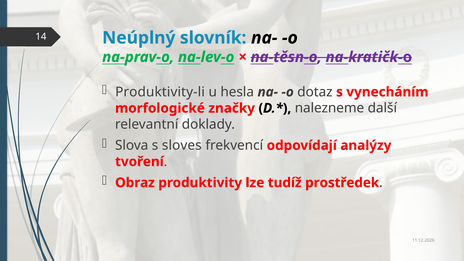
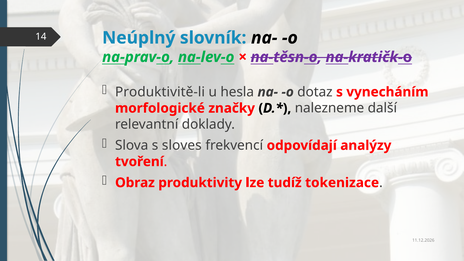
Produktivity-li: Produktivity-li -> Produktivitě-li
prostředek: prostředek -> tokenizace
